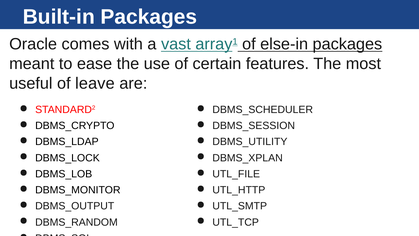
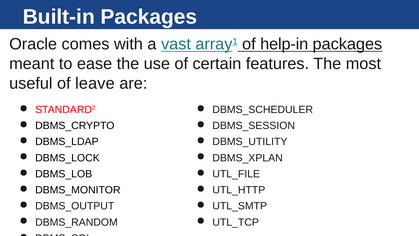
else-in: else-in -> help-in
